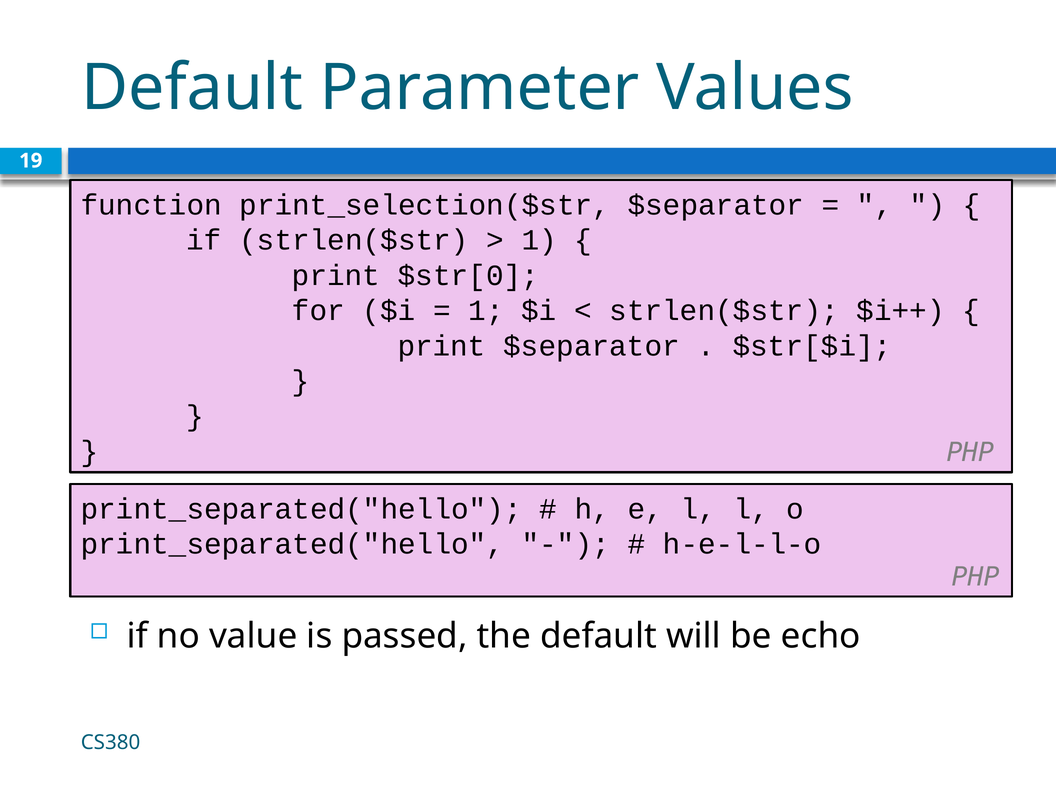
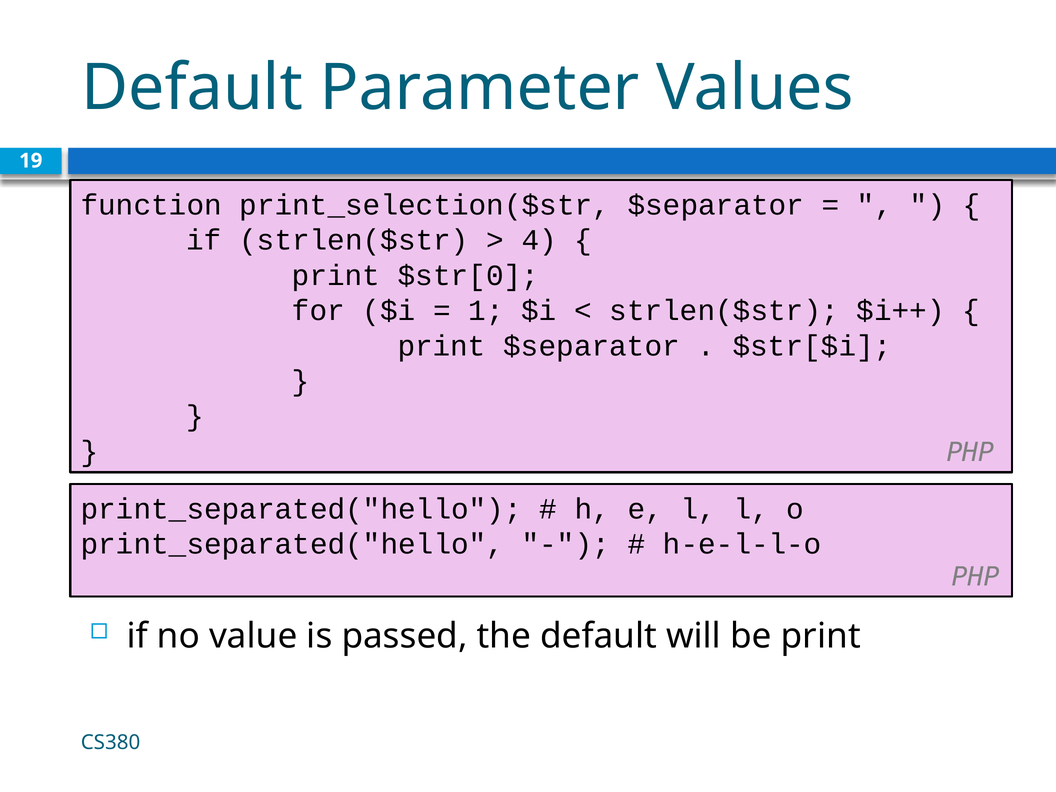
1 at (539, 240): 1 -> 4
be echo: echo -> print
